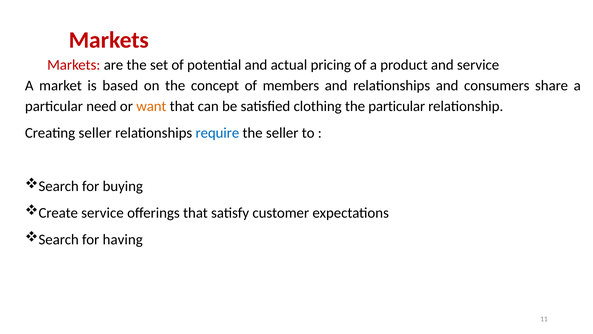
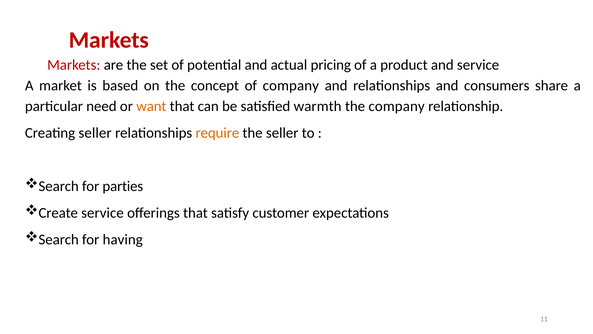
of members: members -> company
clothing: clothing -> warmth
the particular: particular -> company
require colour: blue -> orange
buying: buying -> parties
